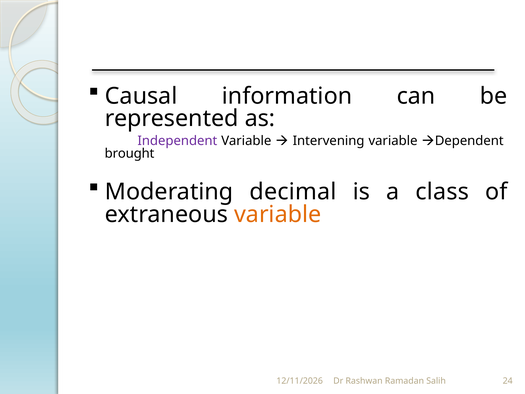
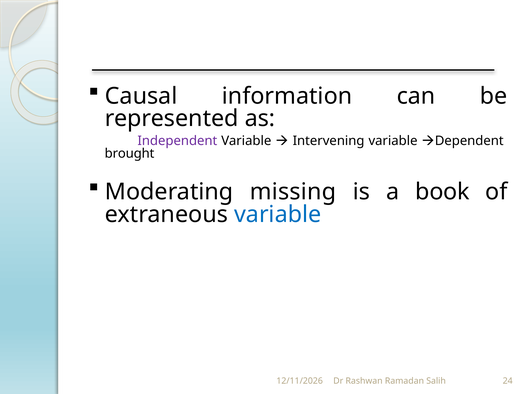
decimal: decimal -> missing
class: class -> book
variable at (278, 214) colour: orange -> blue
